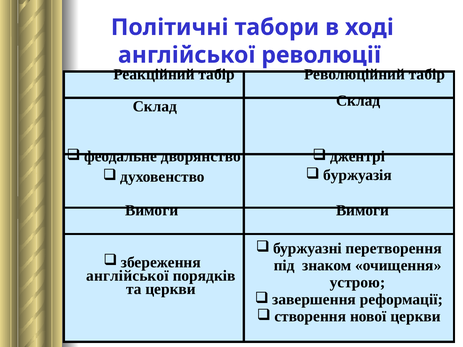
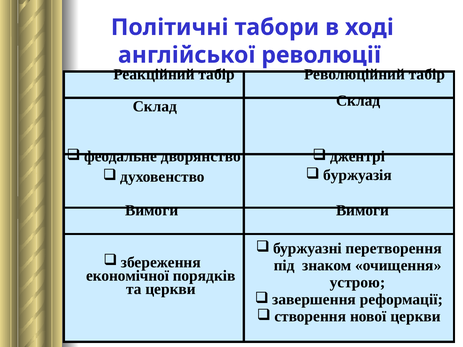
англійської at (127, 276): англійської -> економічної
